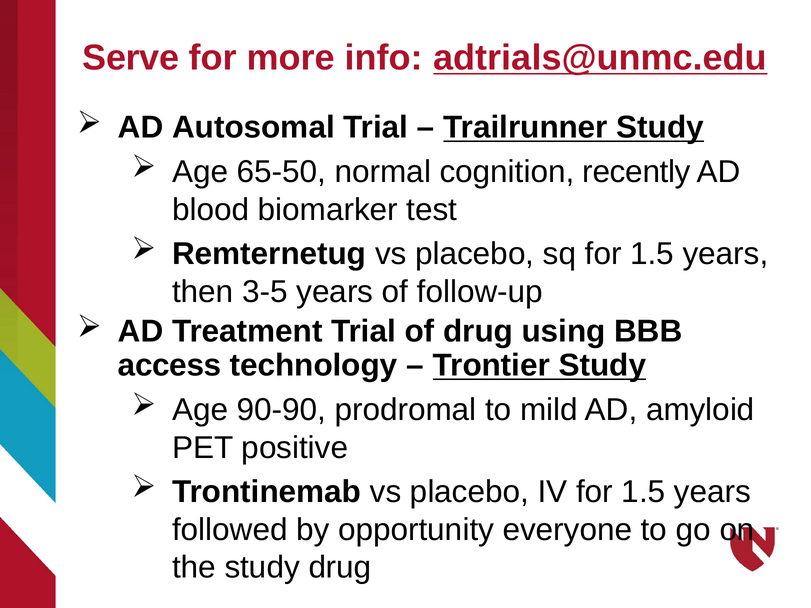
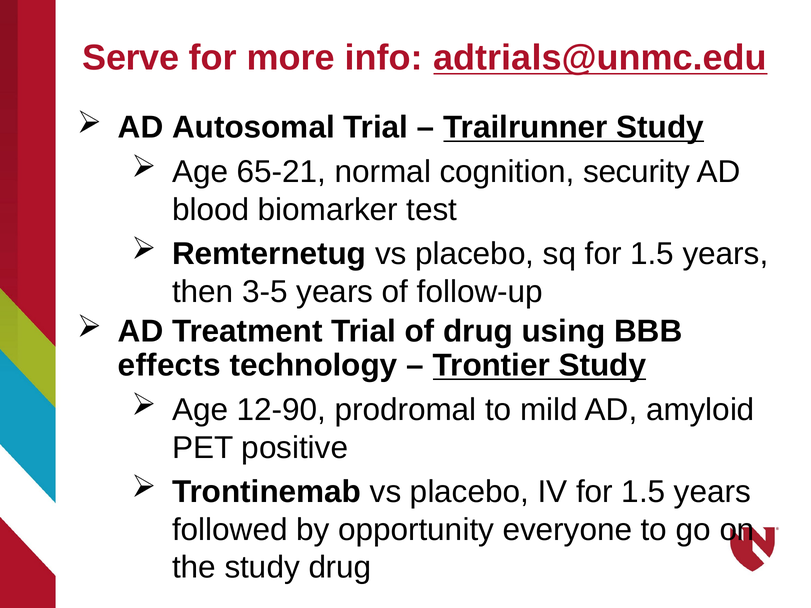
65-50: 65-50 -> 65-21
recently: recently -> security
access: access -> effects
90-90: 90-90 -> 12-90
